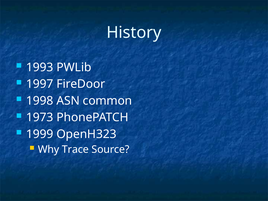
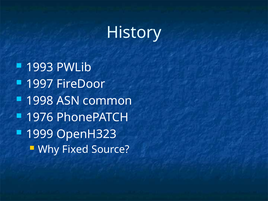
1973: 1973 -> 1976
Trace: Trace -> Fixed
